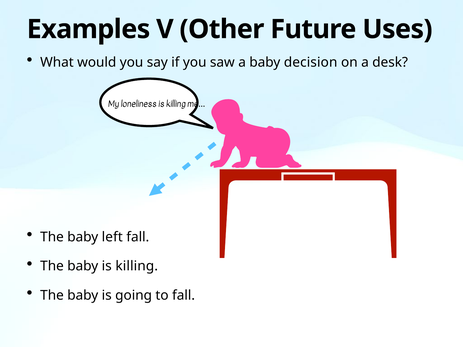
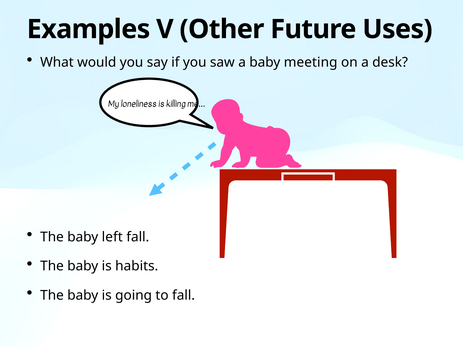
decision: decision -> meeting
baby is killing: killing -> habits
